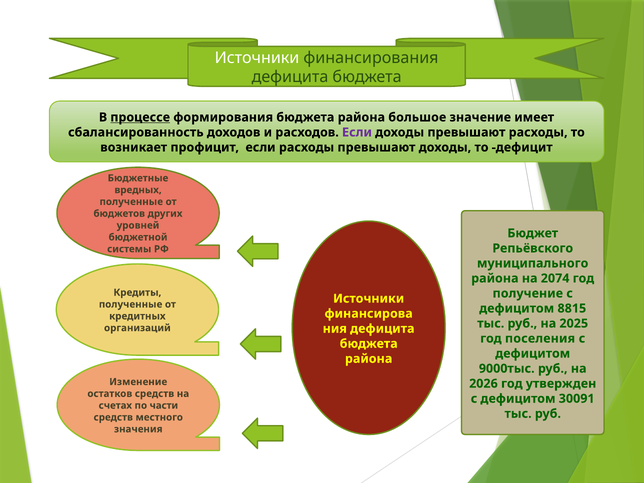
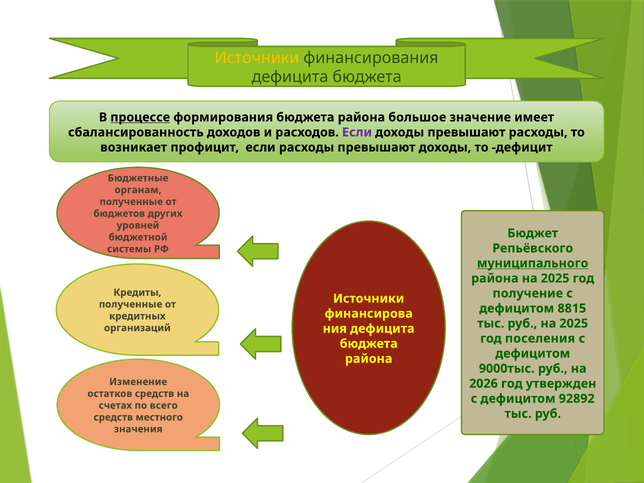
Источники at (257, 58) colour: white -> yellow
вредных: вредных -> органам
муниципального underline: none -> present
района на 2074: 2074 -> 2025
30091: 30091 -> 92892
части: части -> всего
